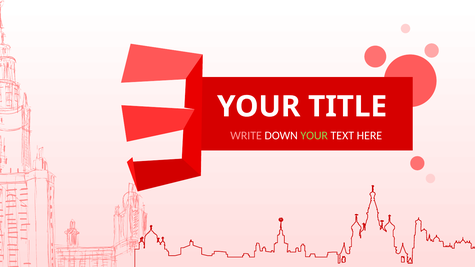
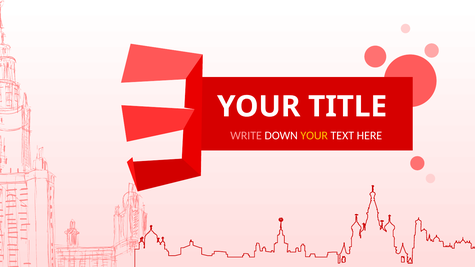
YOUR at (314, 136) colour: light green -> yellow
